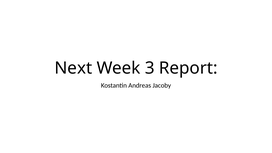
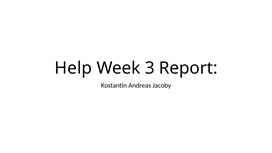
Next: Next -> Help
